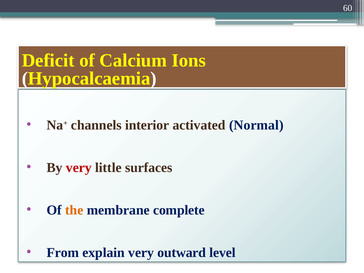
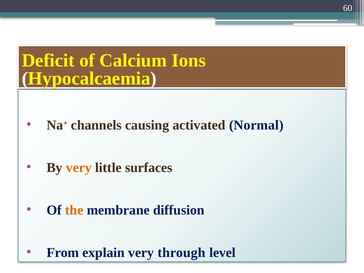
interior: interior -> causing
very at (79, 168) colour: red -> orange
complete: complete -> diffusion
outward: outward -> through
